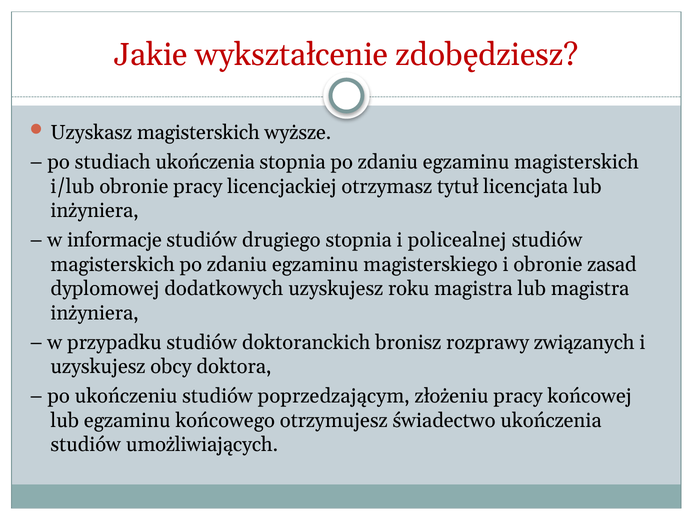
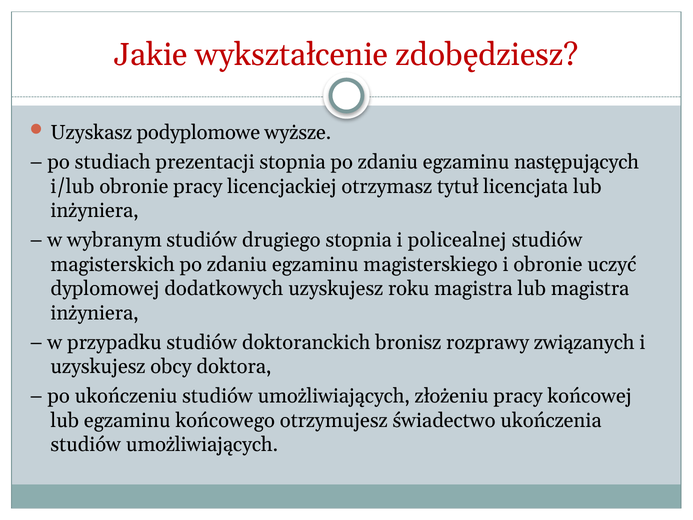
Uzyskasz magisterskich: magisterskich -> podyplomowe
studiach ukończenia: ukończenia -> prezentacji
egzaminu magisterskich: magisterskich -> następujących
informacje: informacje -> wybranym
zasad: zasad -> uczyć
ukończeniu studiów poprzedzającym: poprzedzającym -> umożliwiających
